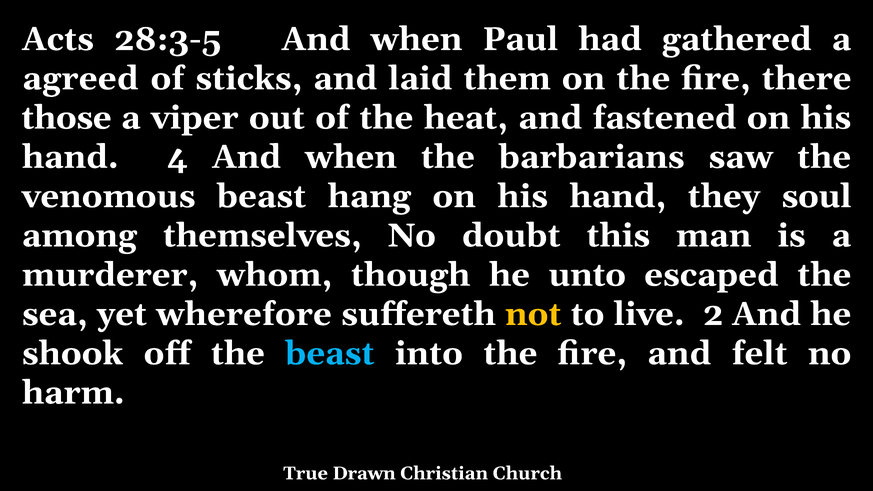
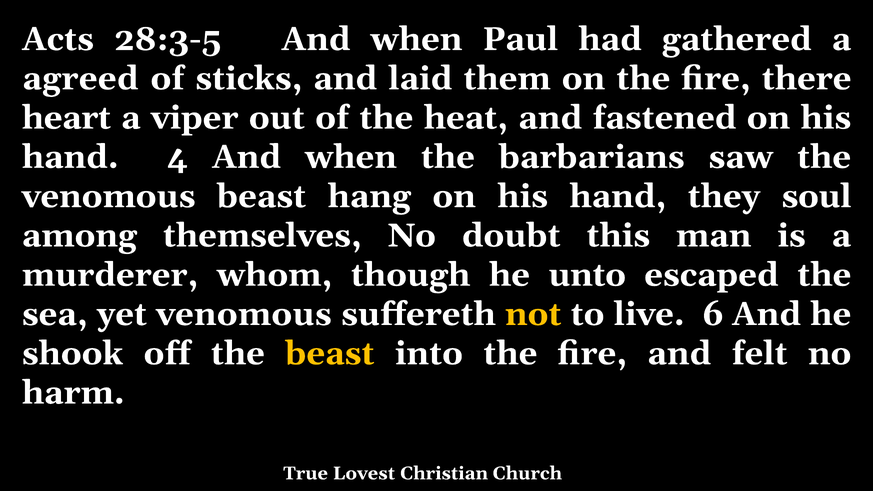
those: those -> heart
yet wherefore: wherefore -> venomous
2: 2 -> 6
beast at (330, 354) colour: light blue -> yellow
Drawn: Drawn -> Lovest
